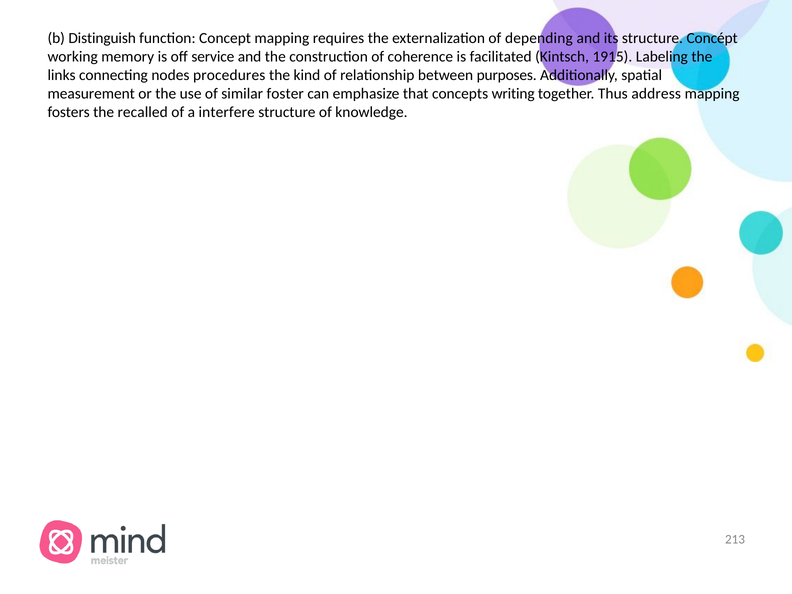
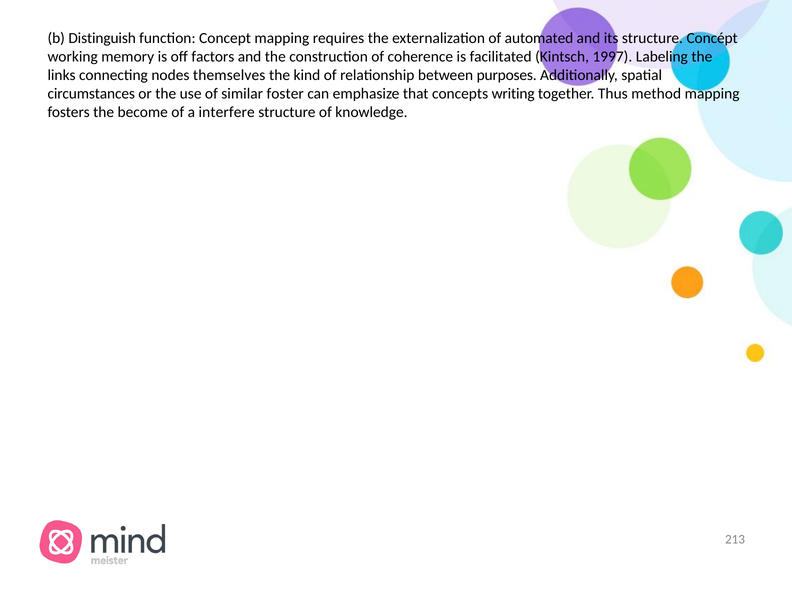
depending: depending -> automated
service: service -> factors
1915: 1915 -> 1997
procedures: procedures -> themselves
measurement: measurement -> circumstances
address: address -> method
recalled: recalled -> become
